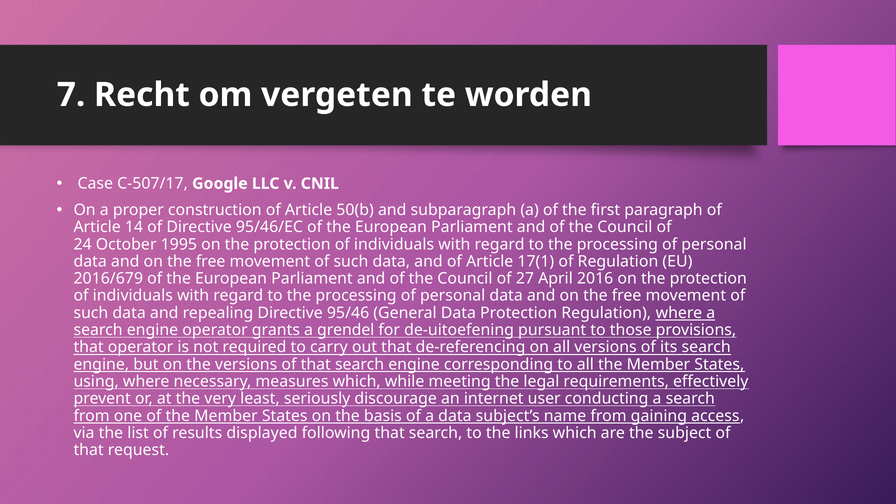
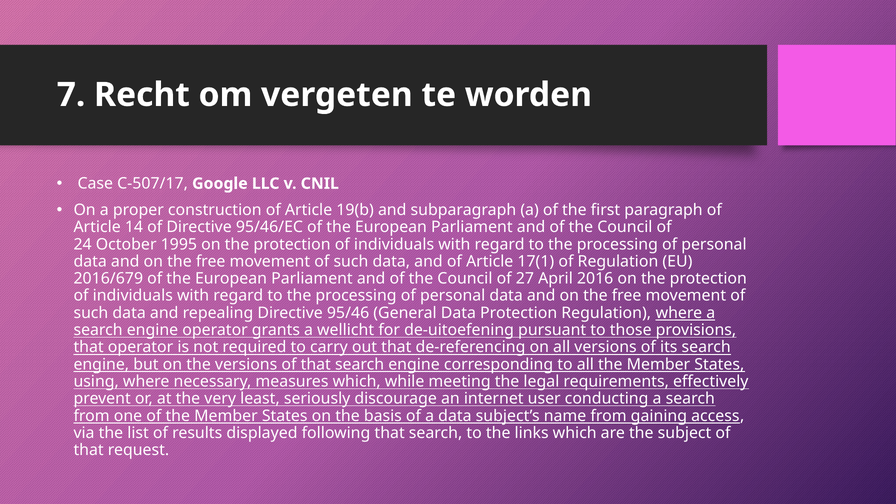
50(b: 50(b -> 19(b
grendel: grendel -> wellicht
